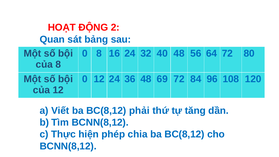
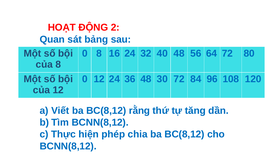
69: 69 -> 30
phải: phải -> rằng
